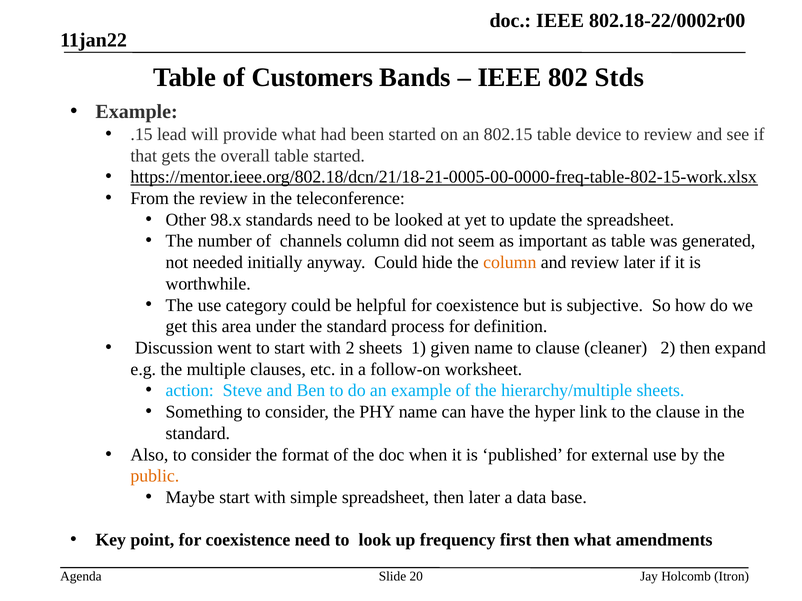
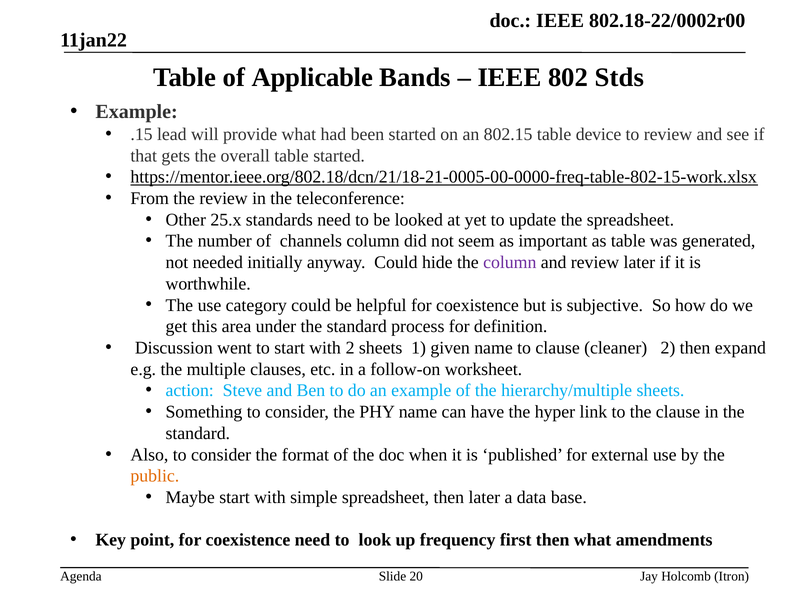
Customers: Customers -> Applicable
98.x: 98.x -> 25.x
column at (510, 263) colour: orange -> purple
